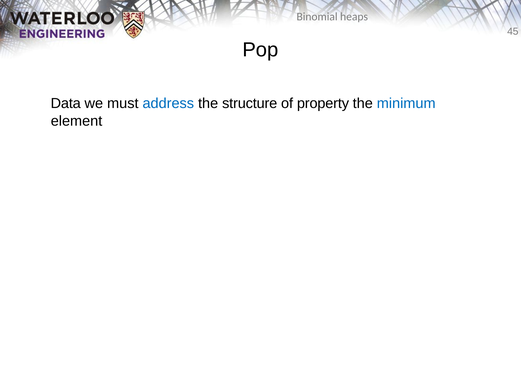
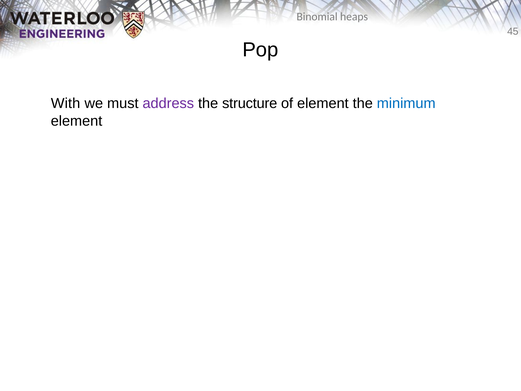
Data: Data -> With
address colour: blue -> purple
of property: property -> element
